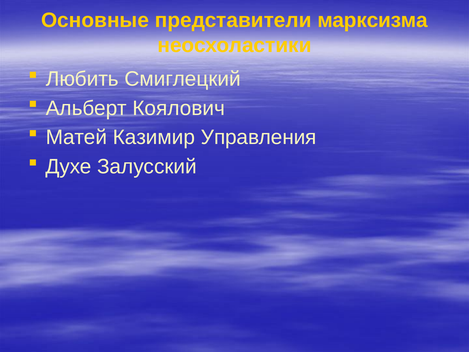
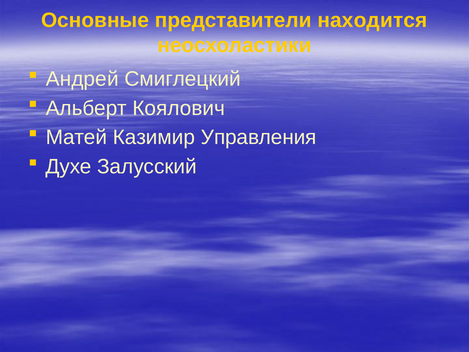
марксизма: марксизма -> находится
Любить: Любить -> Андрей
